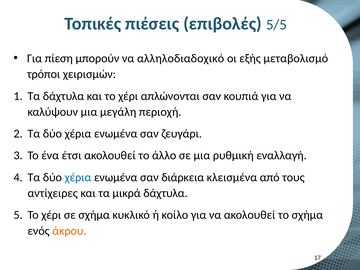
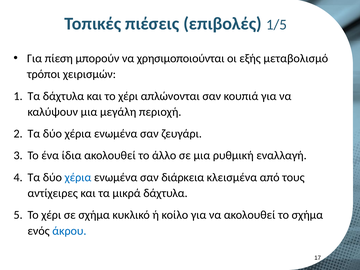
5/5: 5/5 -> 1/5
αλληλοδιαδοχικό: αλληλοδιαδοχικό -> χρησιμοποιούνται
έτσι: έτσι -> ίδια
άκρου colour: orange -> blue
